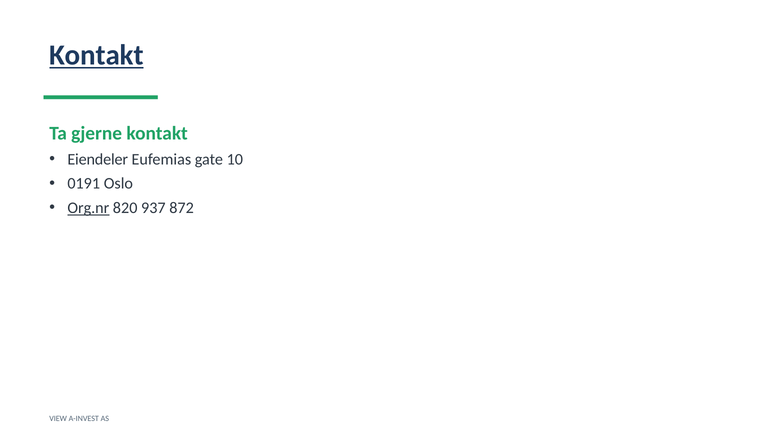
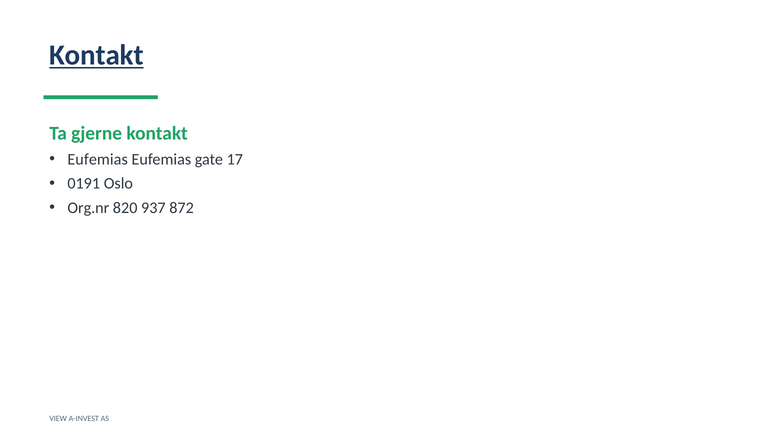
Eiendeler at (98, 159): Eiendeler -> Eufemias
10: 10 -> 17
Org.nr underline: present -> none
